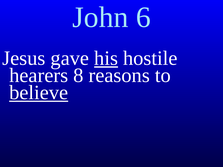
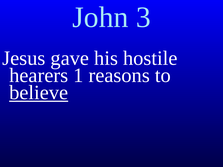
6: 6 -> 3
his underline: present -> none
8: 8 -> 1
